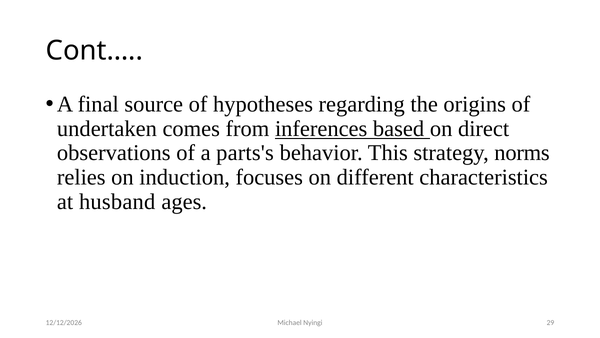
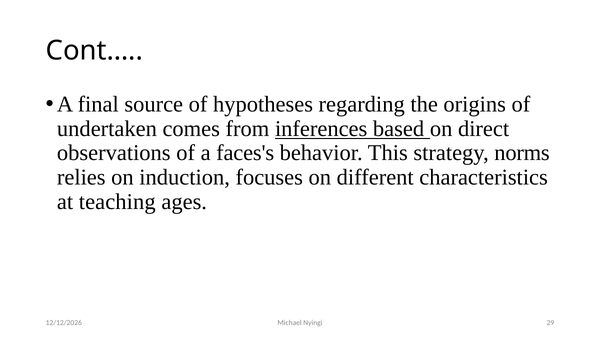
parts's: parts's -> faces's
husband: husband -> teaching
